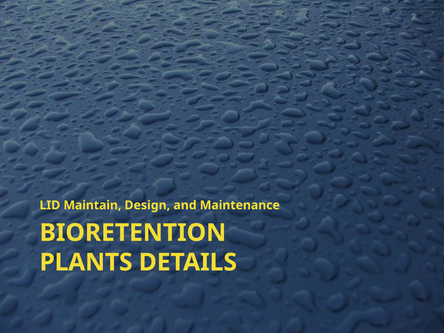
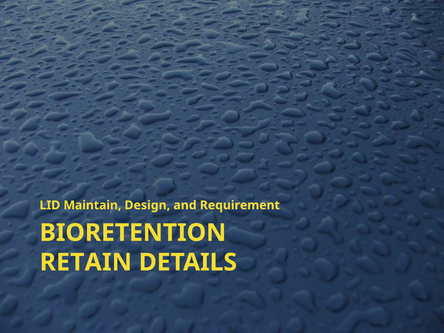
Maintenance: Maintenance -> Requirement
PLANTS: PLANTS -> RETAIN
